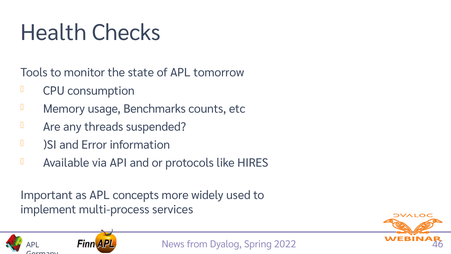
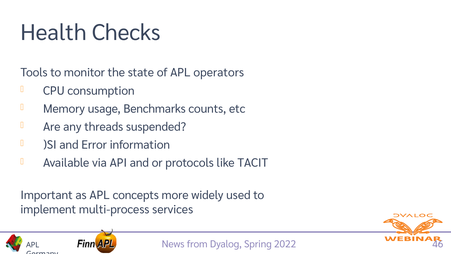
tomorrow: tomorrow -> operators
HIRES: HIRES -> TACIT
